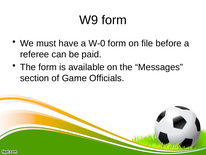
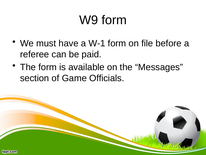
W-0: W-0 -> W-1
